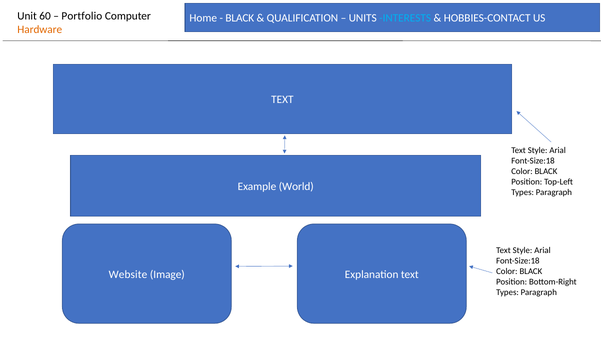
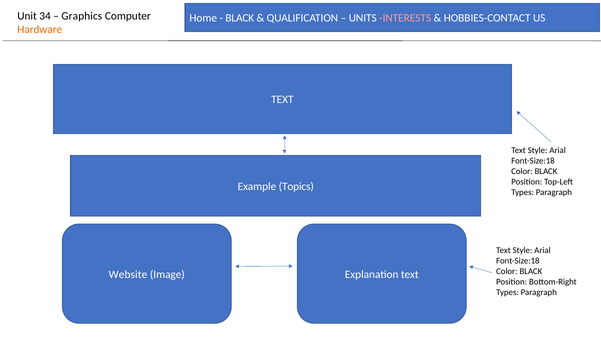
60: 60 -> 34
Portfolio: Portfolio -> Graphics
INTERESTS colour: light blue -> pink
World: World -> Topics
